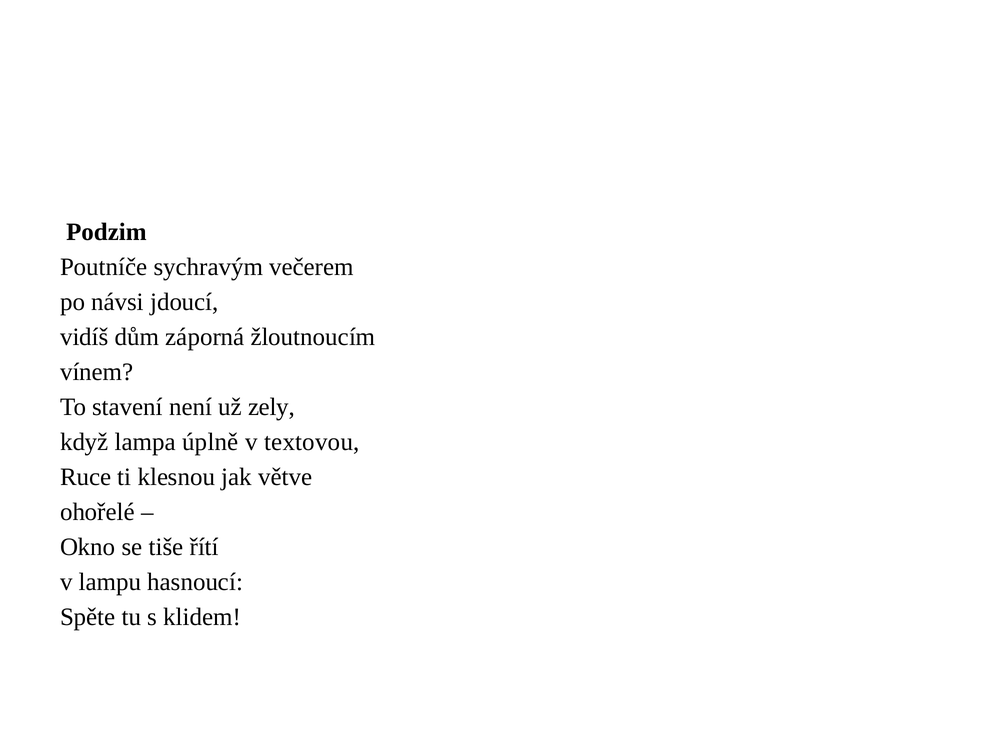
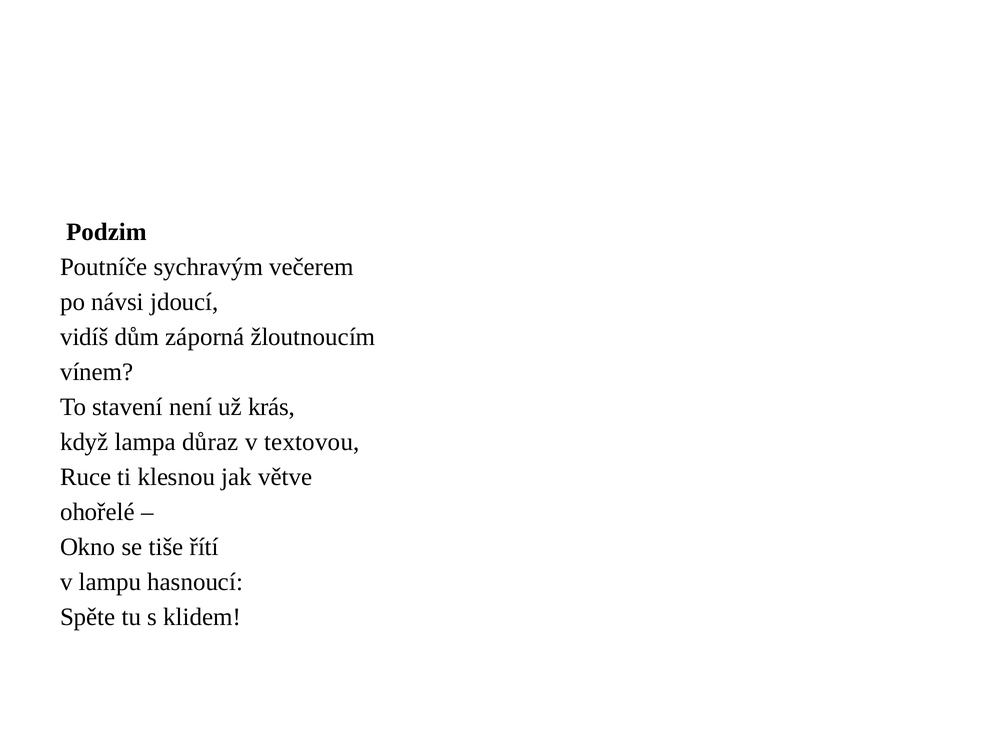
zely: zely -> krás
úplně: úplně -> důraz
